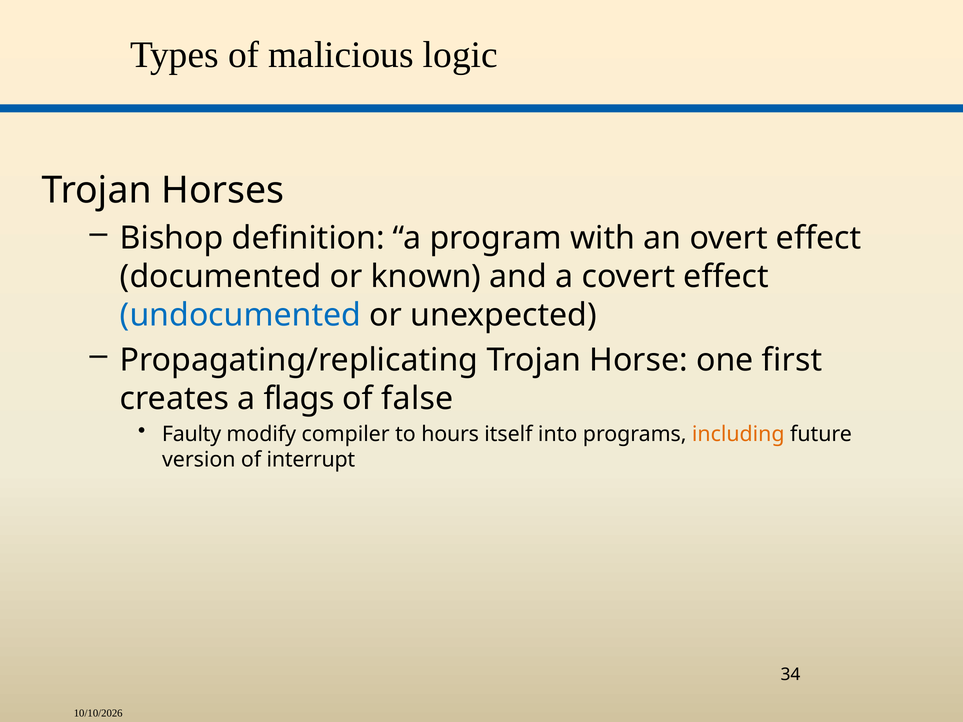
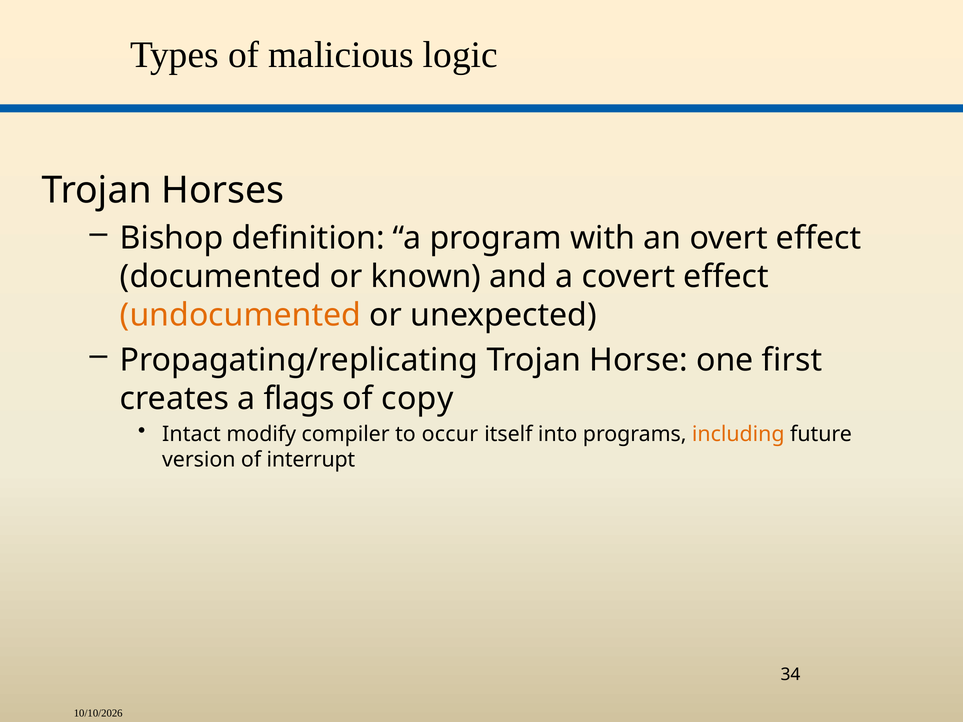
undocumented colour: blue -> orange
false: false -> copy
Faulty: Faulty -> Intact
hours: hours -> occur
